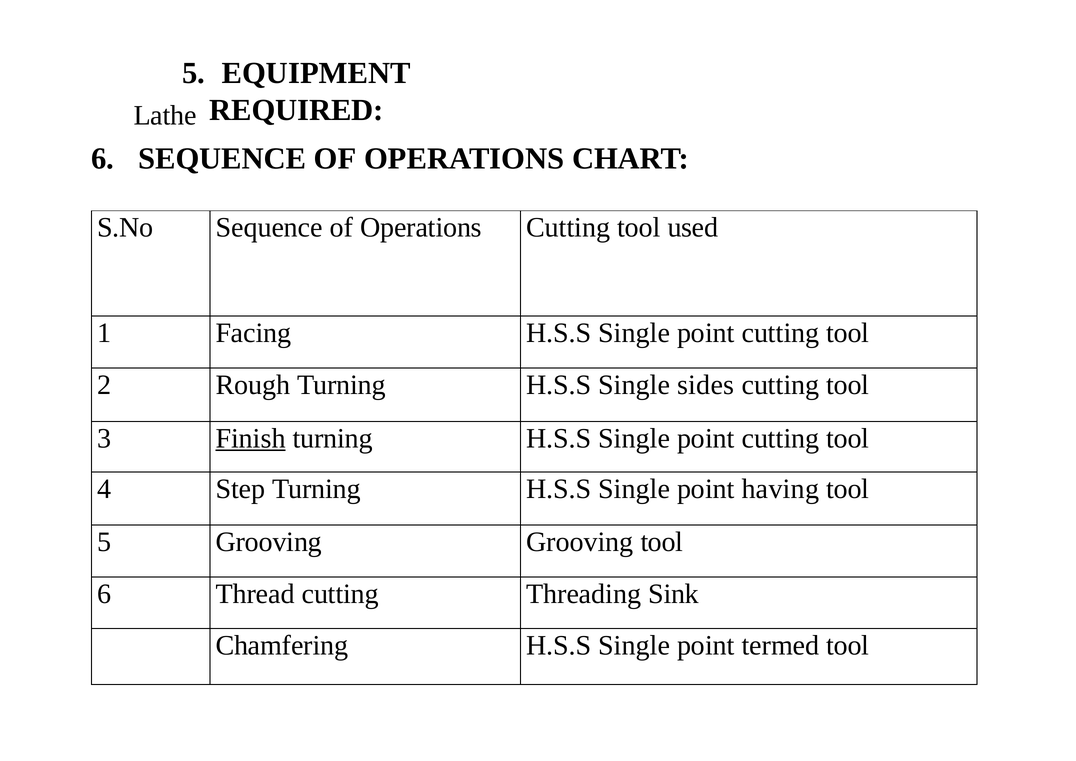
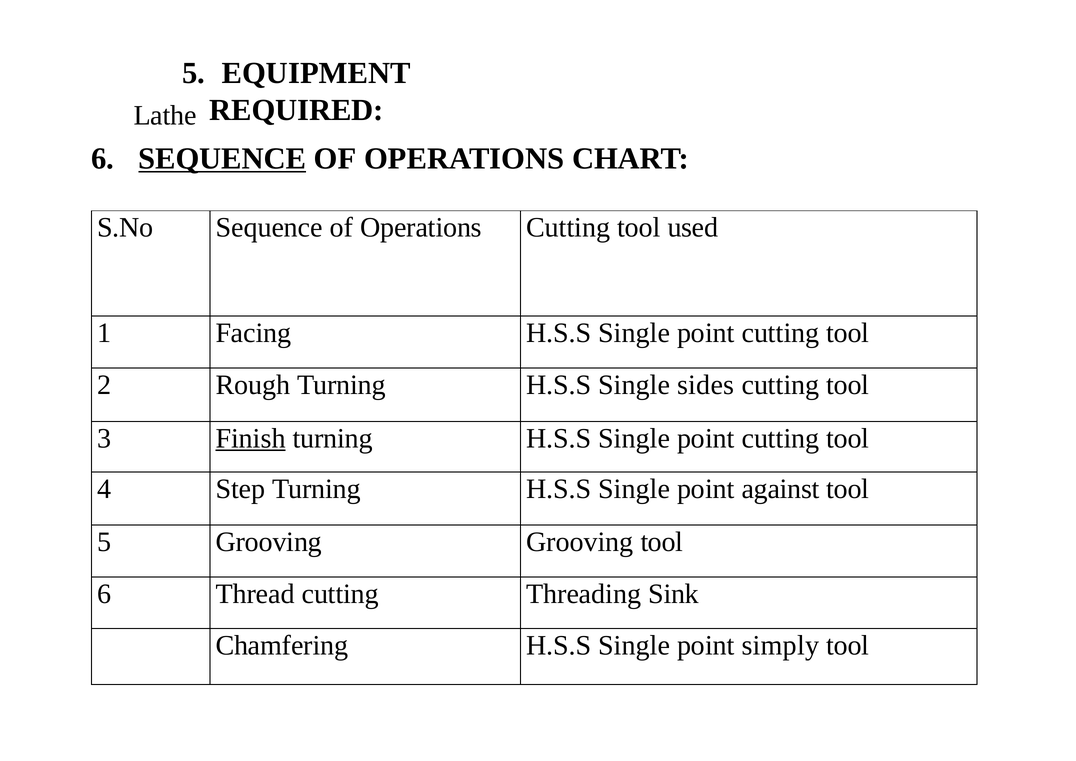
SEQUENCE at (222, 159) underline: none -> present
having: having -> against
termed: termed -> simply
